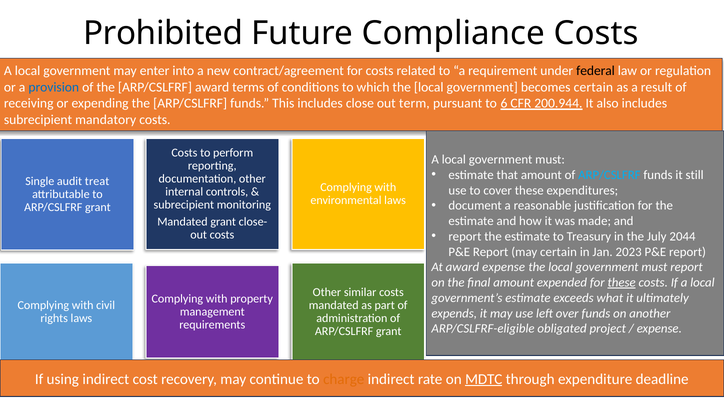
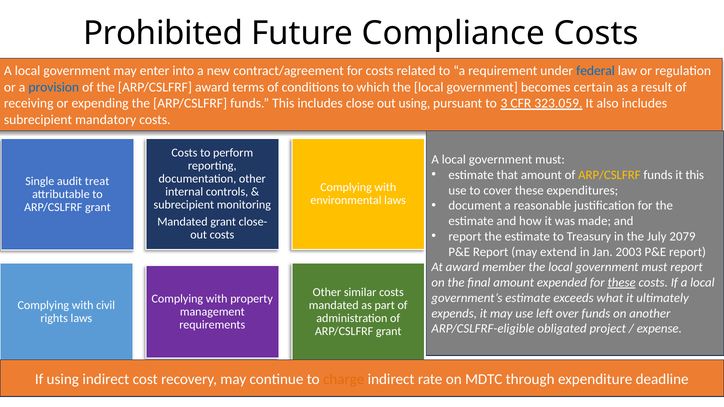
federal colour: black -> blue
out term: term -> using
6: 6 -> 3
200.944: 200.944 -> 323.059
ARP/CSLFRF at (609, 175) colour: light blue -> yellow
it still: still -> this
2044: 2044 -> 2079
may certain: certain -> extend
2023: 2023 -> 2003
award expense: expense -> member
MDTC underline: present -> none
